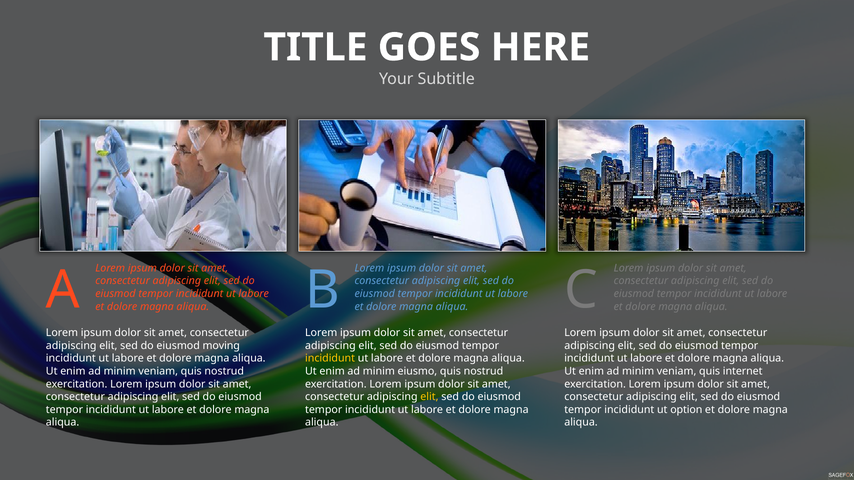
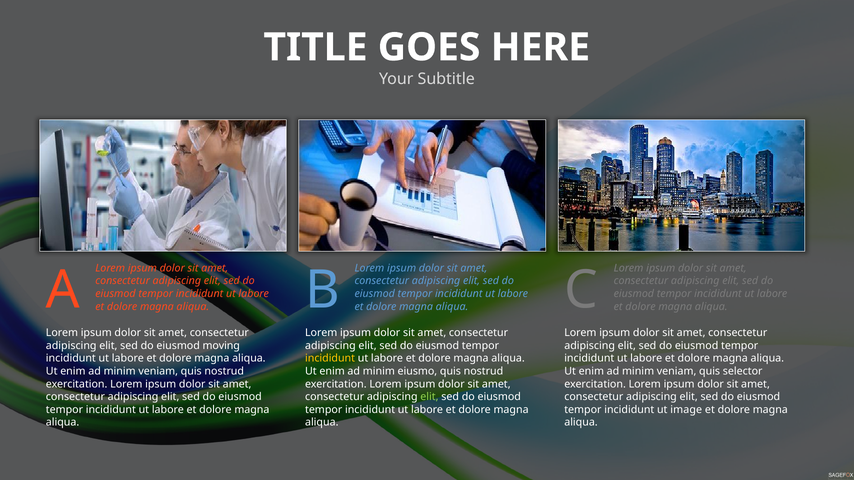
internet: internet -> selector
elit at (429, 397) colour: yellow -> light green
option: option -> image
